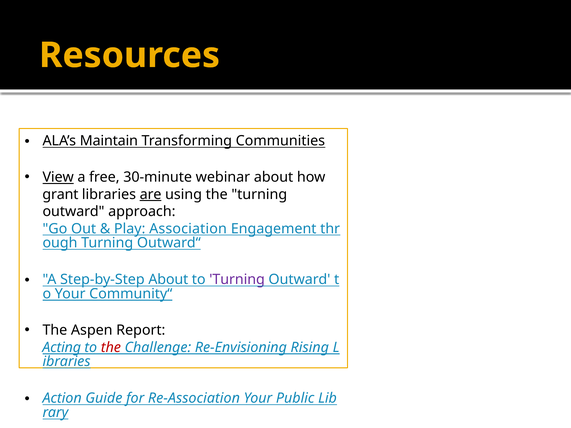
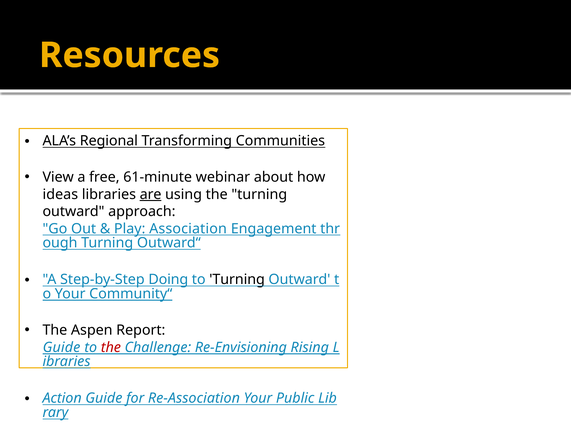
Maintain: Maintain -> Regional
View underline: present -> none
30-minute: 30-minute -> 61-minute
grant: grant -> ideas
Step-by-Step About: About -> Doing
Turning at (237, 280) colour: purple -> black
Acting at (62, 348): Acting -> Guide
